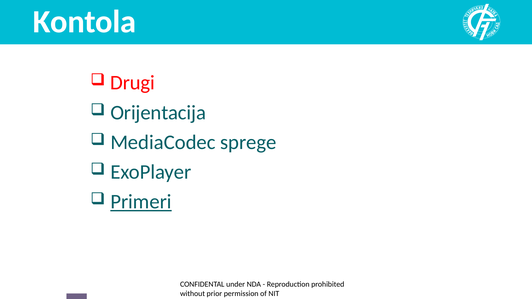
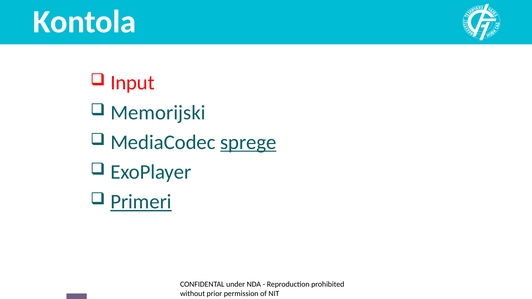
Drugi: Drugi -> Input
Orijentacija: Orijentacija -> Memorijski
sprege underline: none -> present
